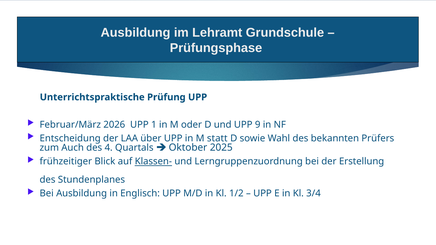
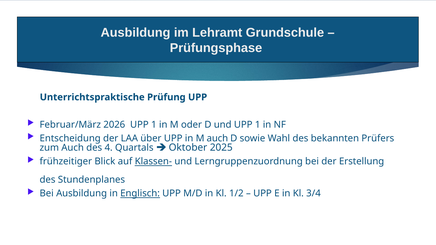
und UPP 9: 9 -> 1
M statt: statt -> auch
Englisch underline: none -> present
